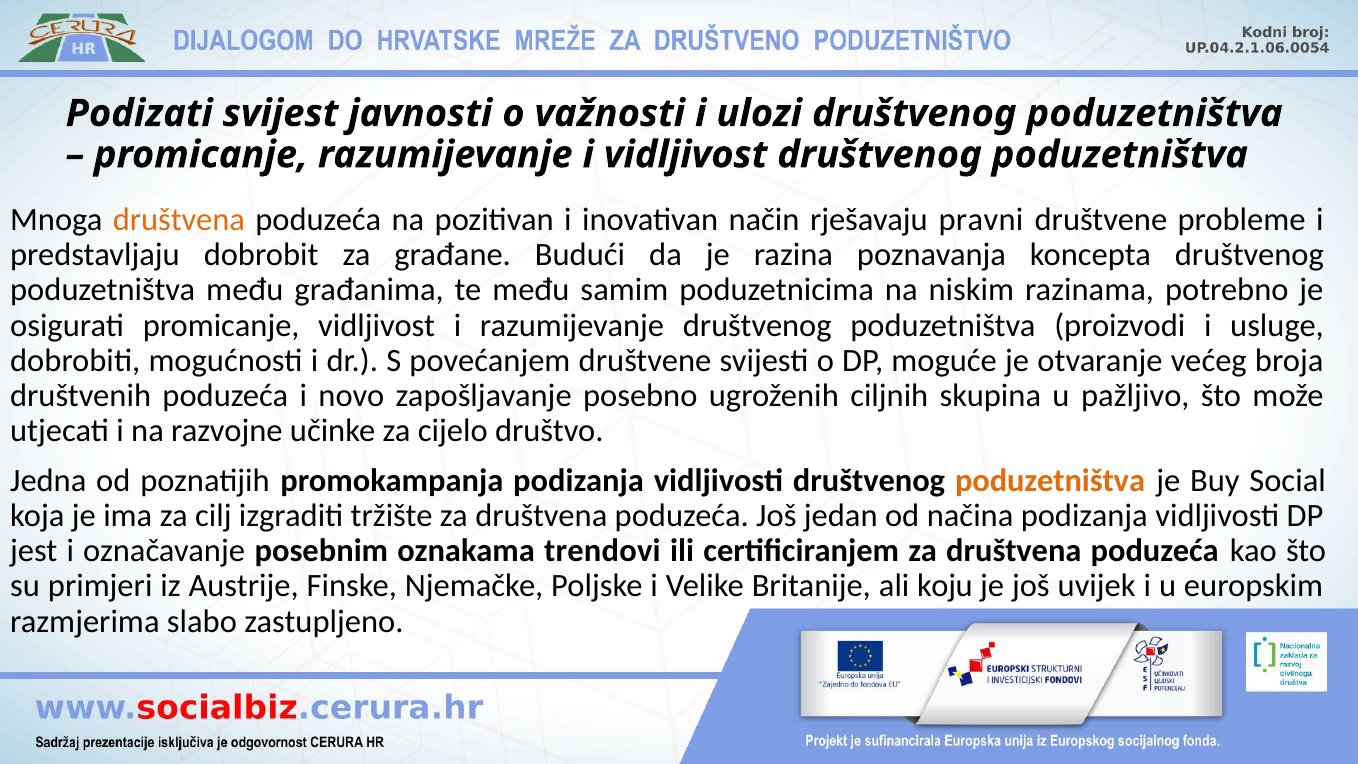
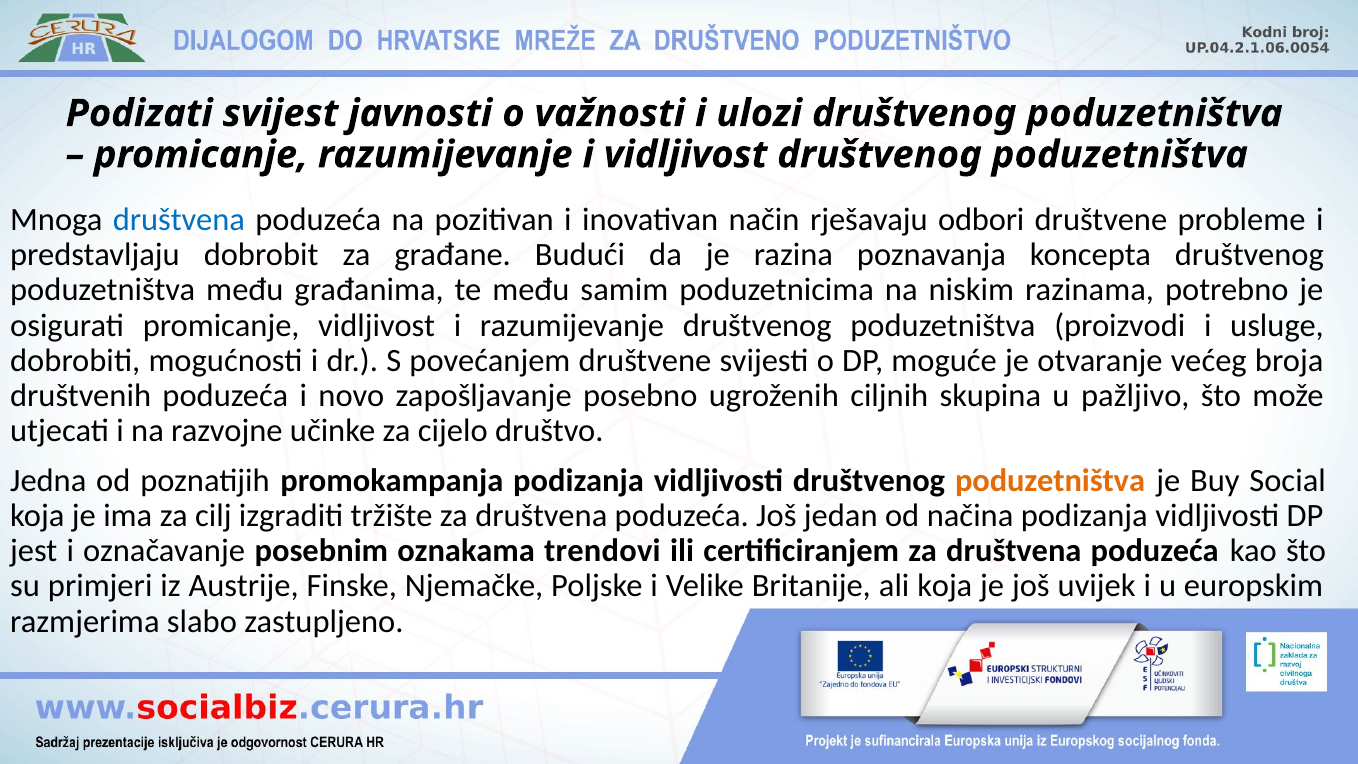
društvena at (179, 220) colour: orange -> blue
pravni: pravni -> odbori
ali koju: koju -> koja
